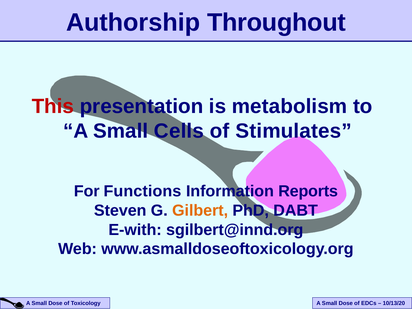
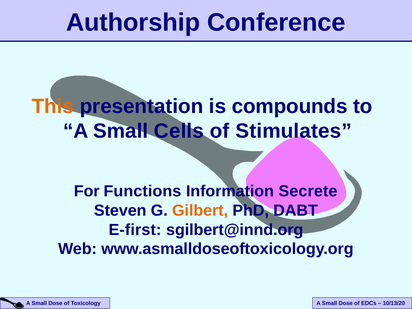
Throughout: Throughout -> Conference
This colour: red -> orange
metabolism: metabolism -> compounds
Reports: Reports -> Secrete
E-with: E-with -> E-first
